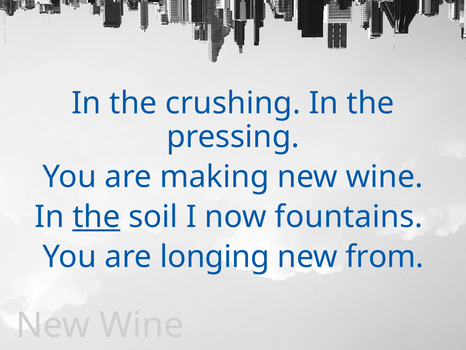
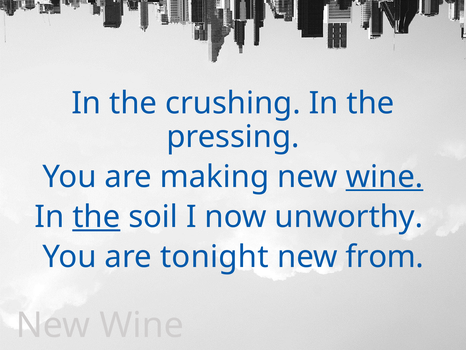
wine at (385, 177) underline: none -> present
fountains: fountains -> unworthy
longing: longing -> tonight
